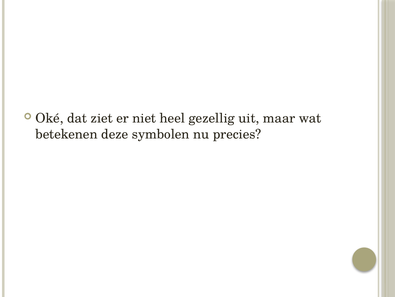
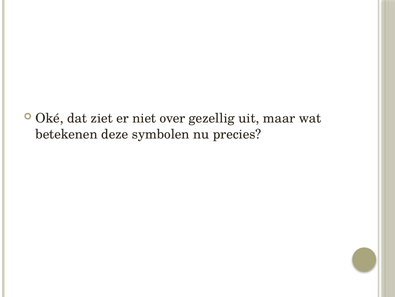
heel: heel -> over
